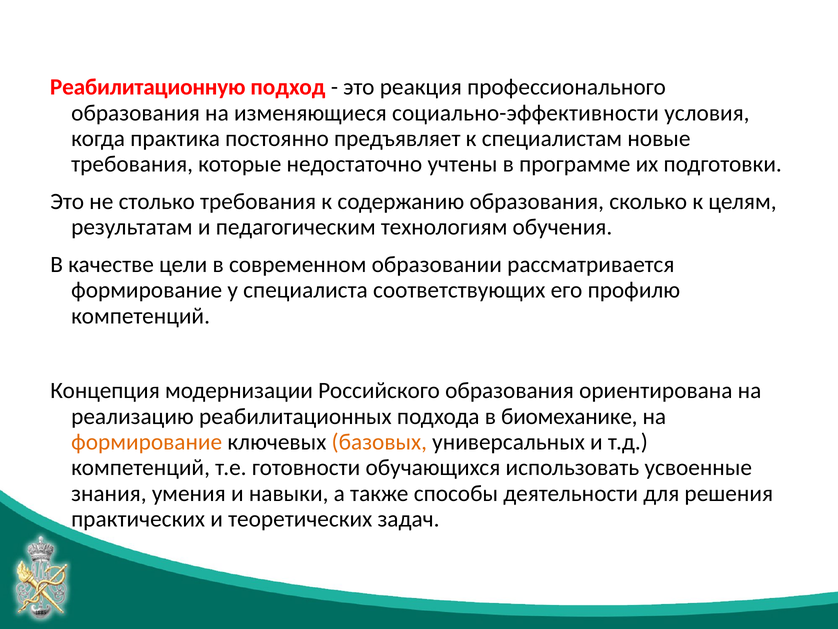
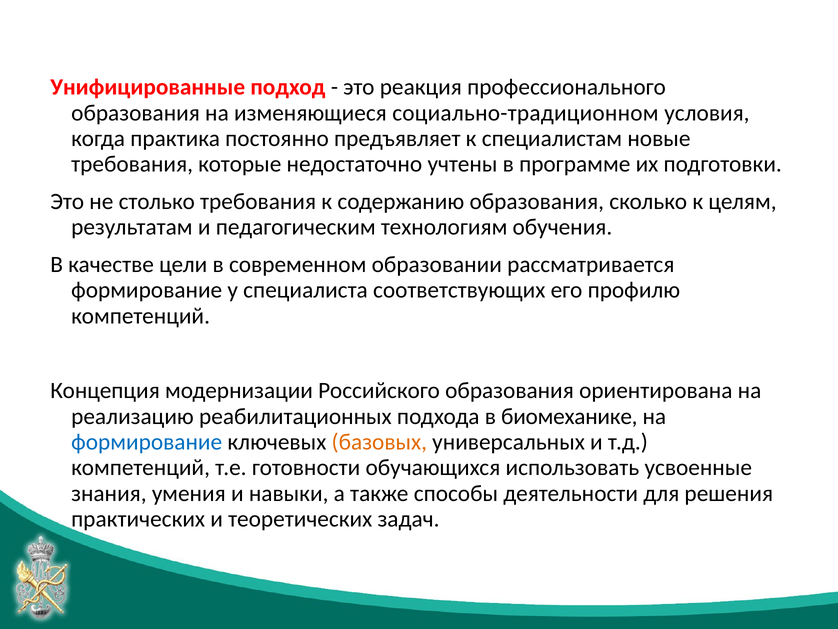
Реабилитационную: Реабилитационную -> Унифицированные
социально-эффективности: социально-эффективности -> социально-традиционном
формирование at (147, 442) colour: orange -> blue
